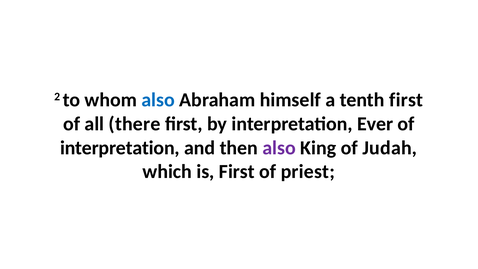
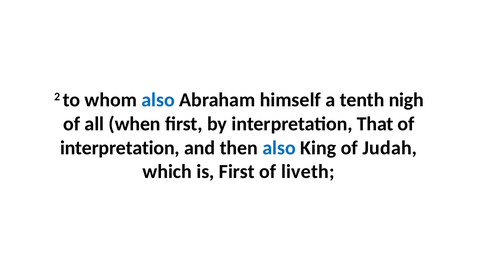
tenth first: first -> nigh
there: there -> when
Ever: Ever -> That
also at (279, 148) colour: purple -> blue
priest: priest -> liveth
